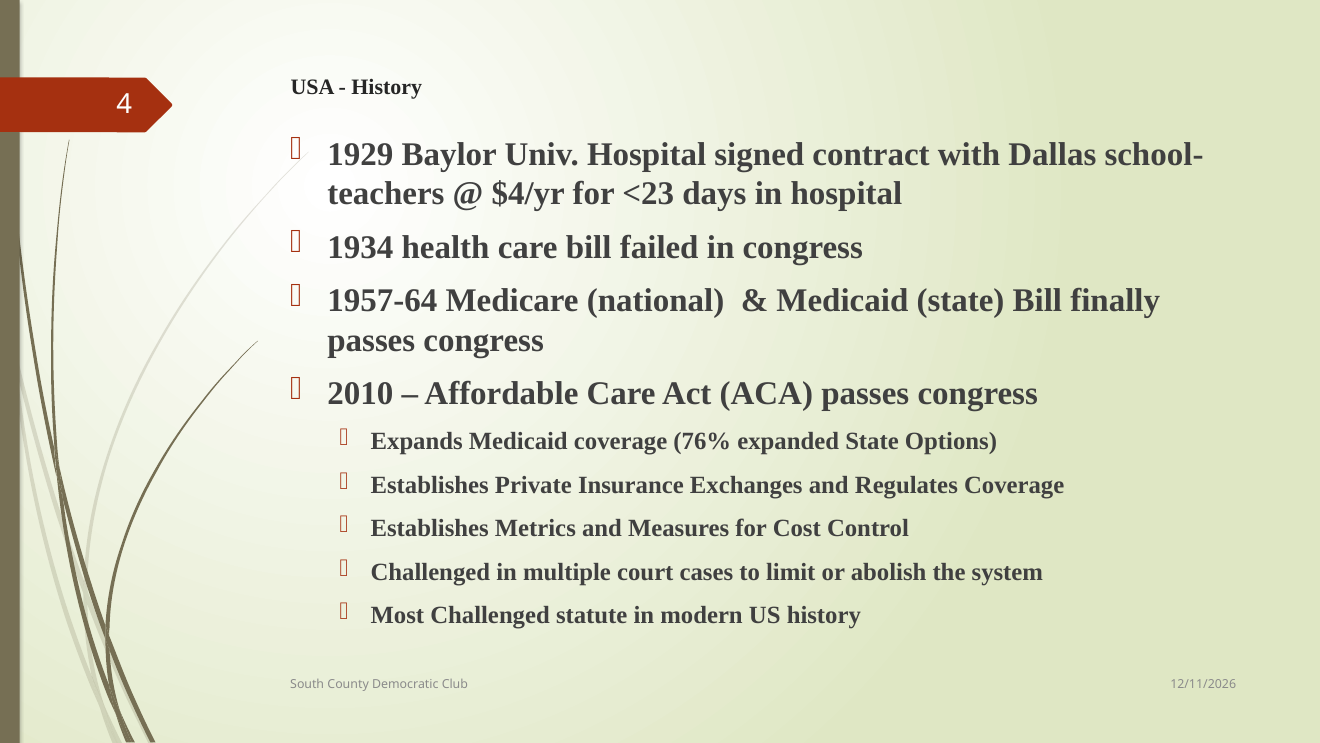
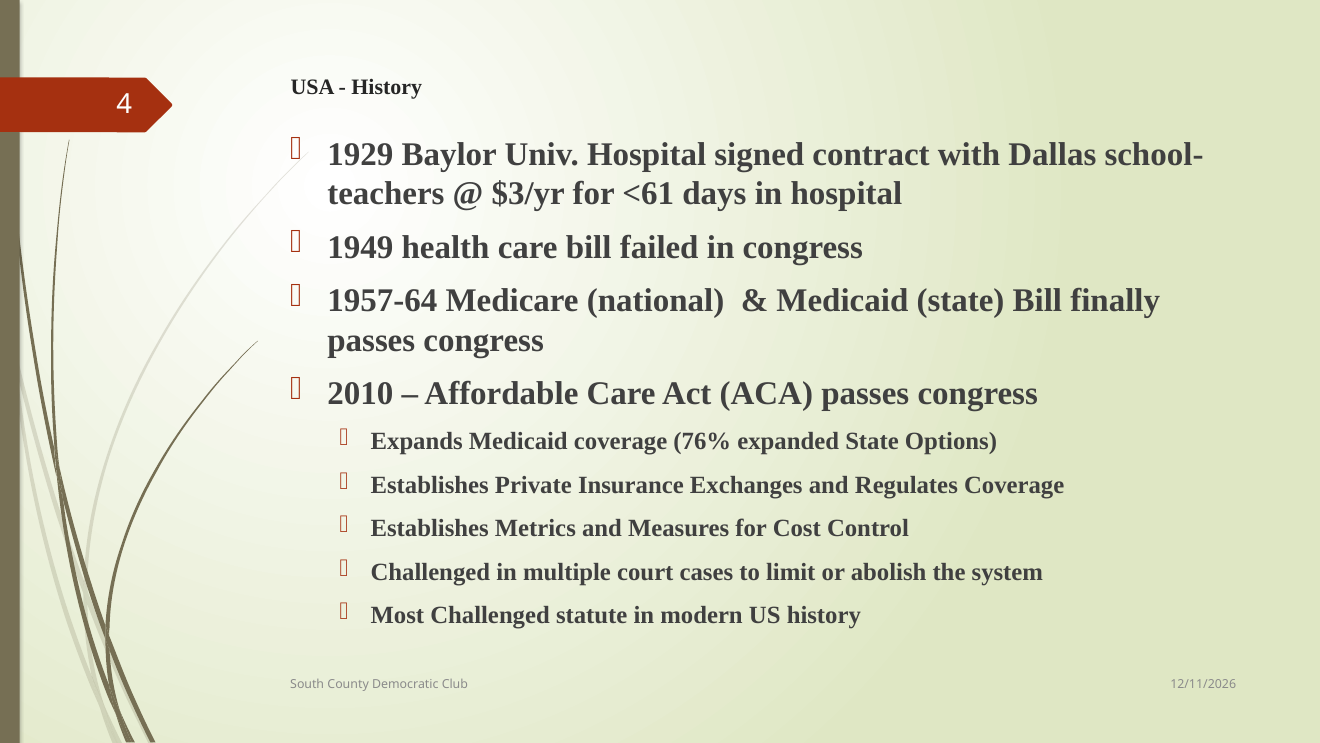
$4/yr: $4/yr -> $3/yr
<23: <23 -> <61
1934: 1934 -> 1949
